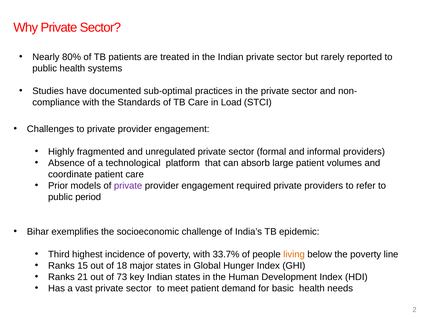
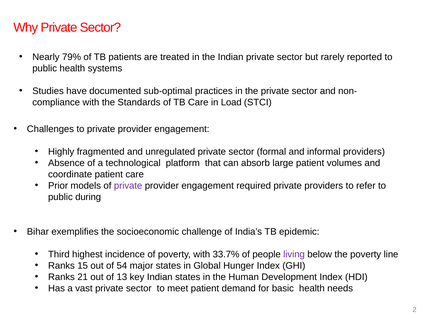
80%: 80% -> 79%
period: period -> during
living colour: orange -> purple
18: 18 -> 54
73: 73 -> 13
